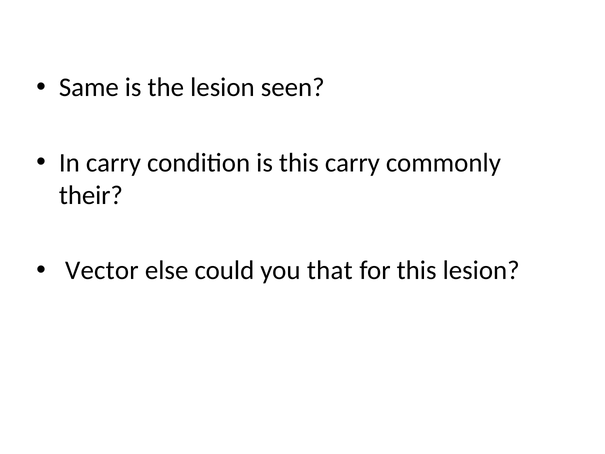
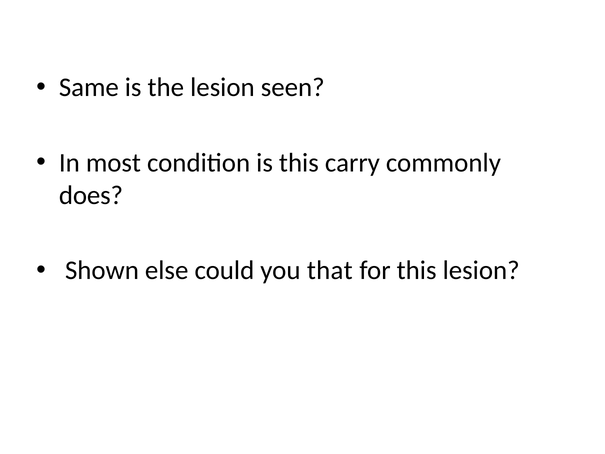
In carry: carry -> most
their: their -> does
Vector: Vector -> Shown
